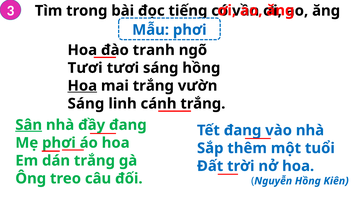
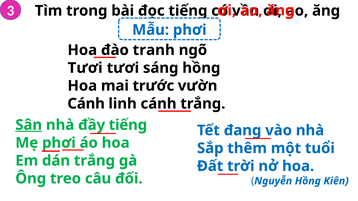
Hoa at (82, 86) underline: present -> none
mai trắng: trắng -> trước
Sáng at (86, 104): Sáng -> Cánh
đầy đang: đang -> tiếng
